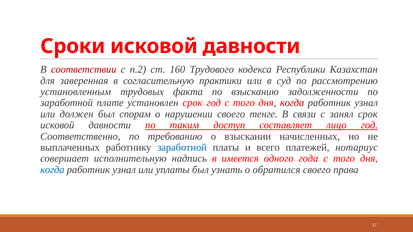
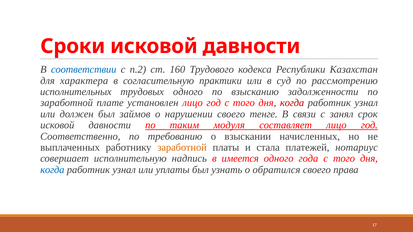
соответствии colour: red -> blue
заверенная: заверенная -> характера
установленным: установленным -> исполнительных
трудовых факта: факта -> одного
установлен срок: срок -> лицо
спорам: спорам -> займов
доступ: доступ -> модуля
заработной at (182, 148) colour: blue -> orange
всего: всего -> стала
